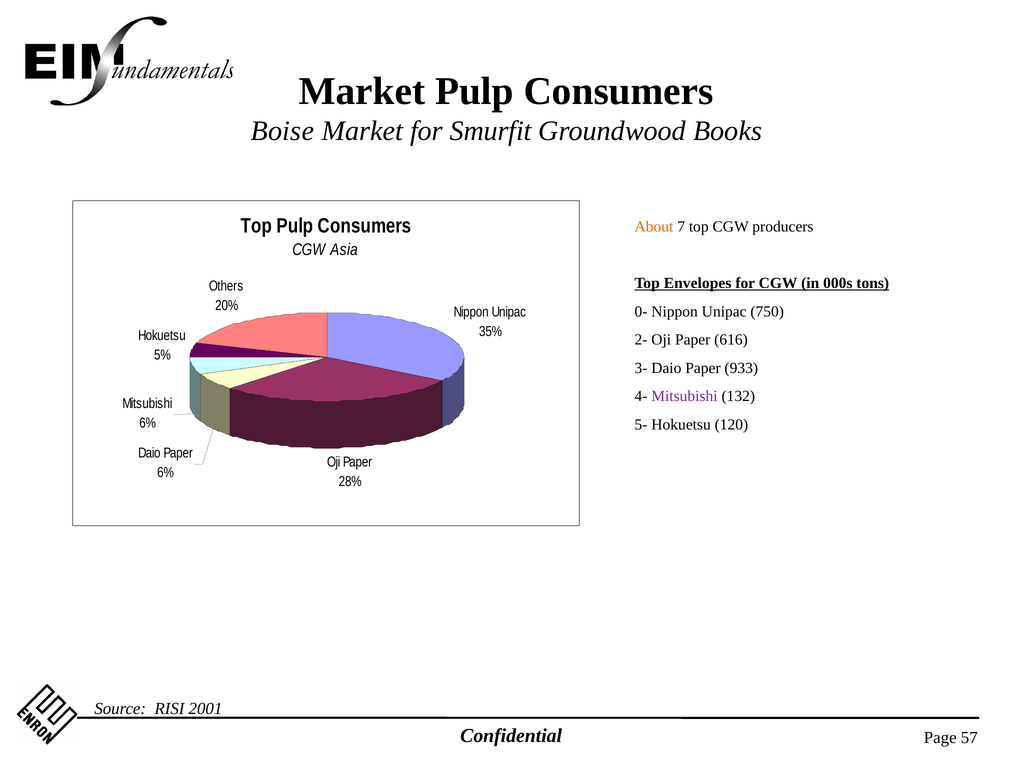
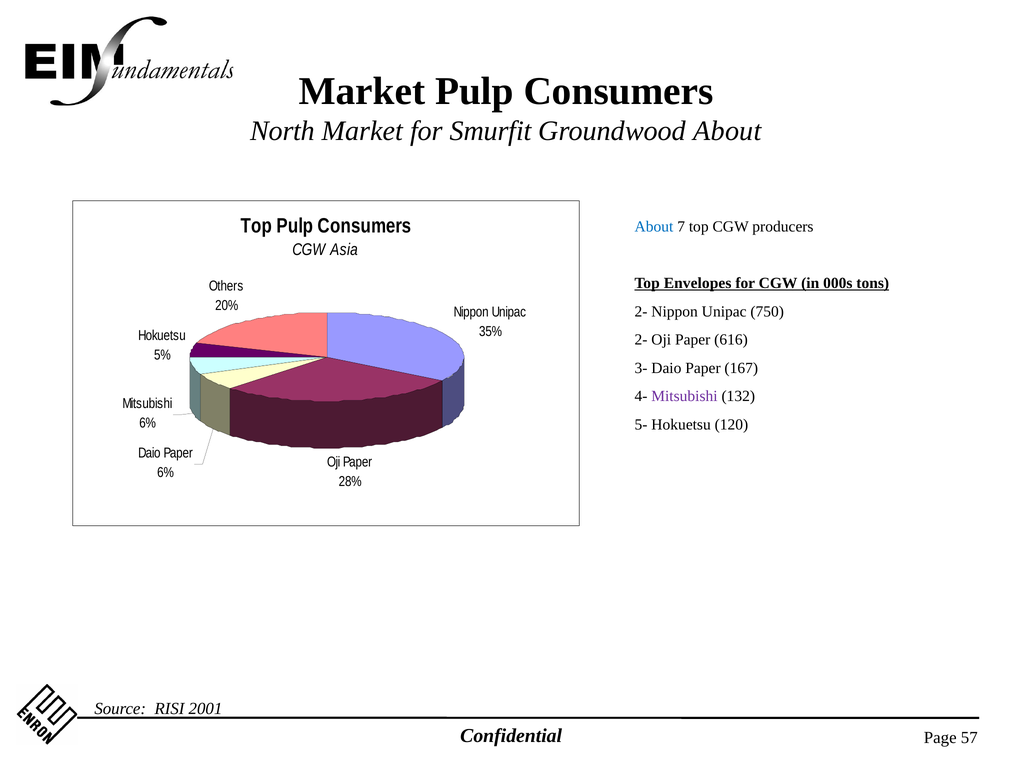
Boise: Boise -> North
Groundwood Books: Books -> About
About at (654, 227) colour: orange -> blue
0- at (641, 311): 0- -> 2-
933: 933 -> 167
